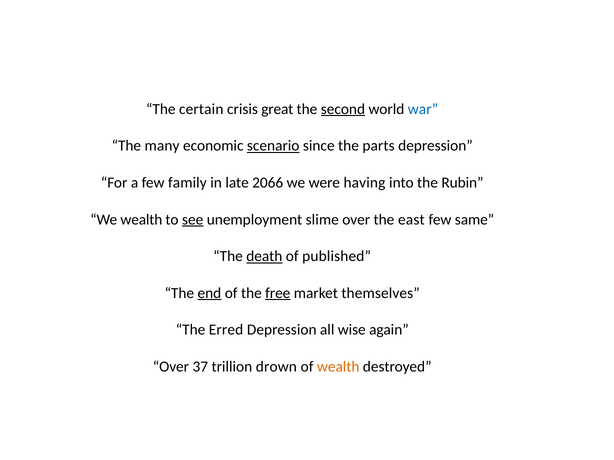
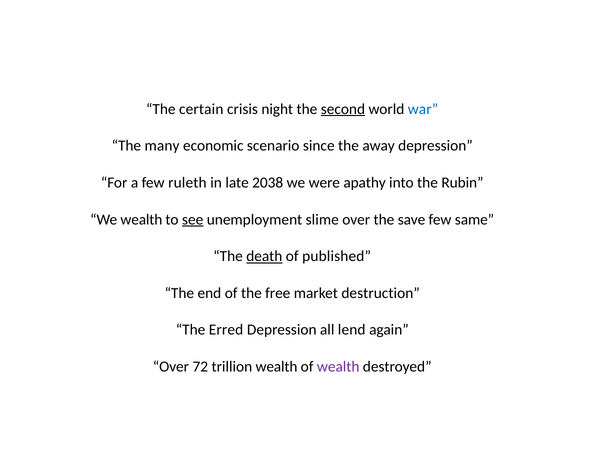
great: great -> night
scenario underline: present -> none
parts: parts -> away
family: family -> ruleth
2066: 2066 -> 2038
having: having -> apathy
east: east -> save
end underline: present -> none
free underline: present -> none
themselves: themselves -> destruction
wise: wise -> lend
37: 37 -> 72
trillion drown: drown -> wealth
wealth at (338, 367) colour: orange -> purple
